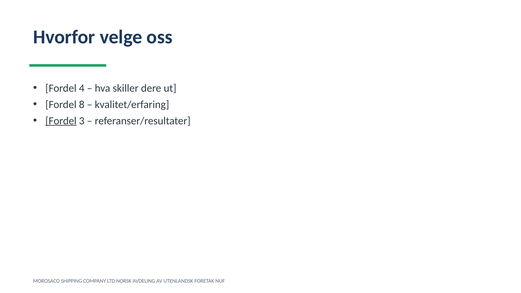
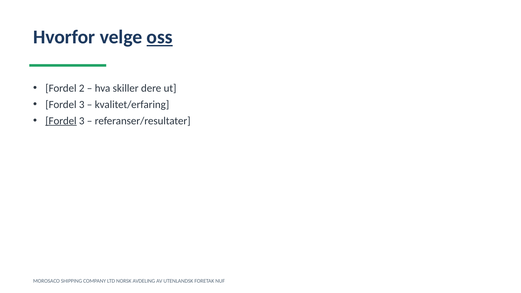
oss underline: none -> present
4: 4 -> 2
8 at (82, 105): 8 -> 3
